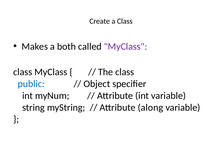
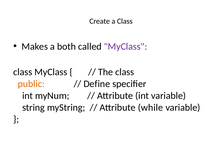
public colour: blue -> orange
Object: Object -> Define
along: along -> while
